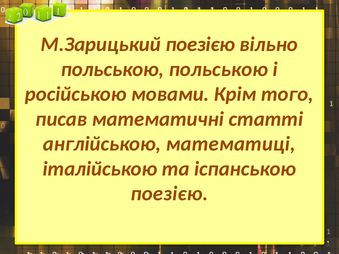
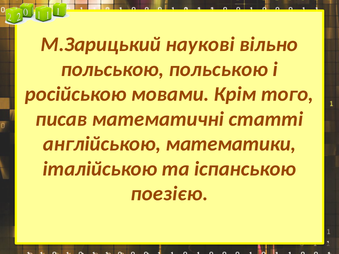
М.Зарицький поезією: поезією -> наукові
математиці: математиці -> математики
